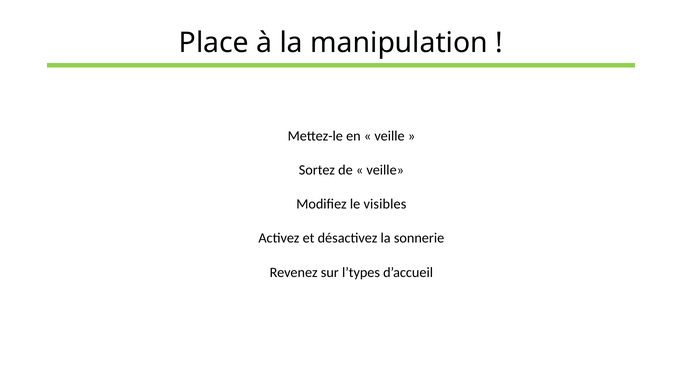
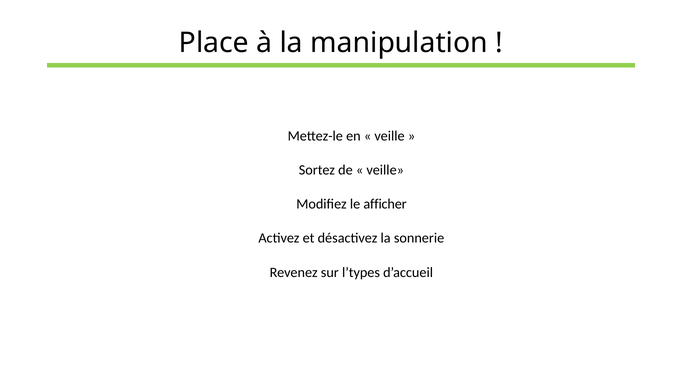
visibles: visibles -> afficher
